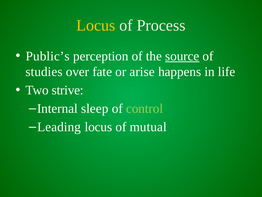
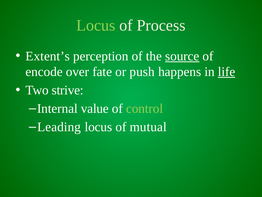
Locus at (96, 25) colour: yellow -> light green
Public’s: Public’s -> Extent’s
studies: studies -> encode
arise: arise -> push
life underline: none -> present
sleep: sleep -> value
